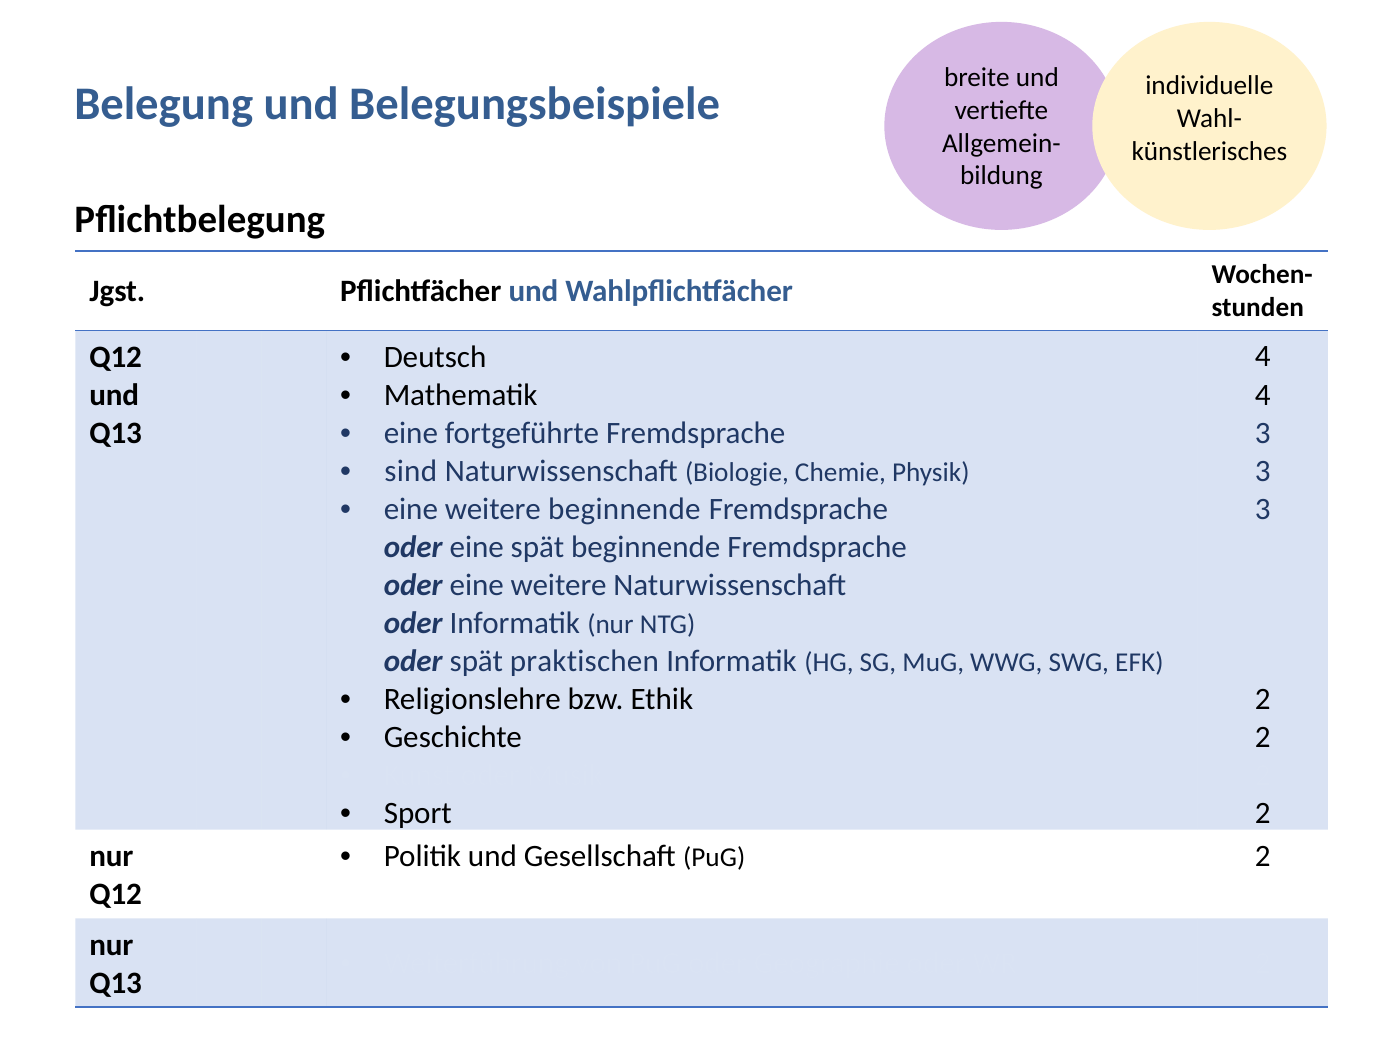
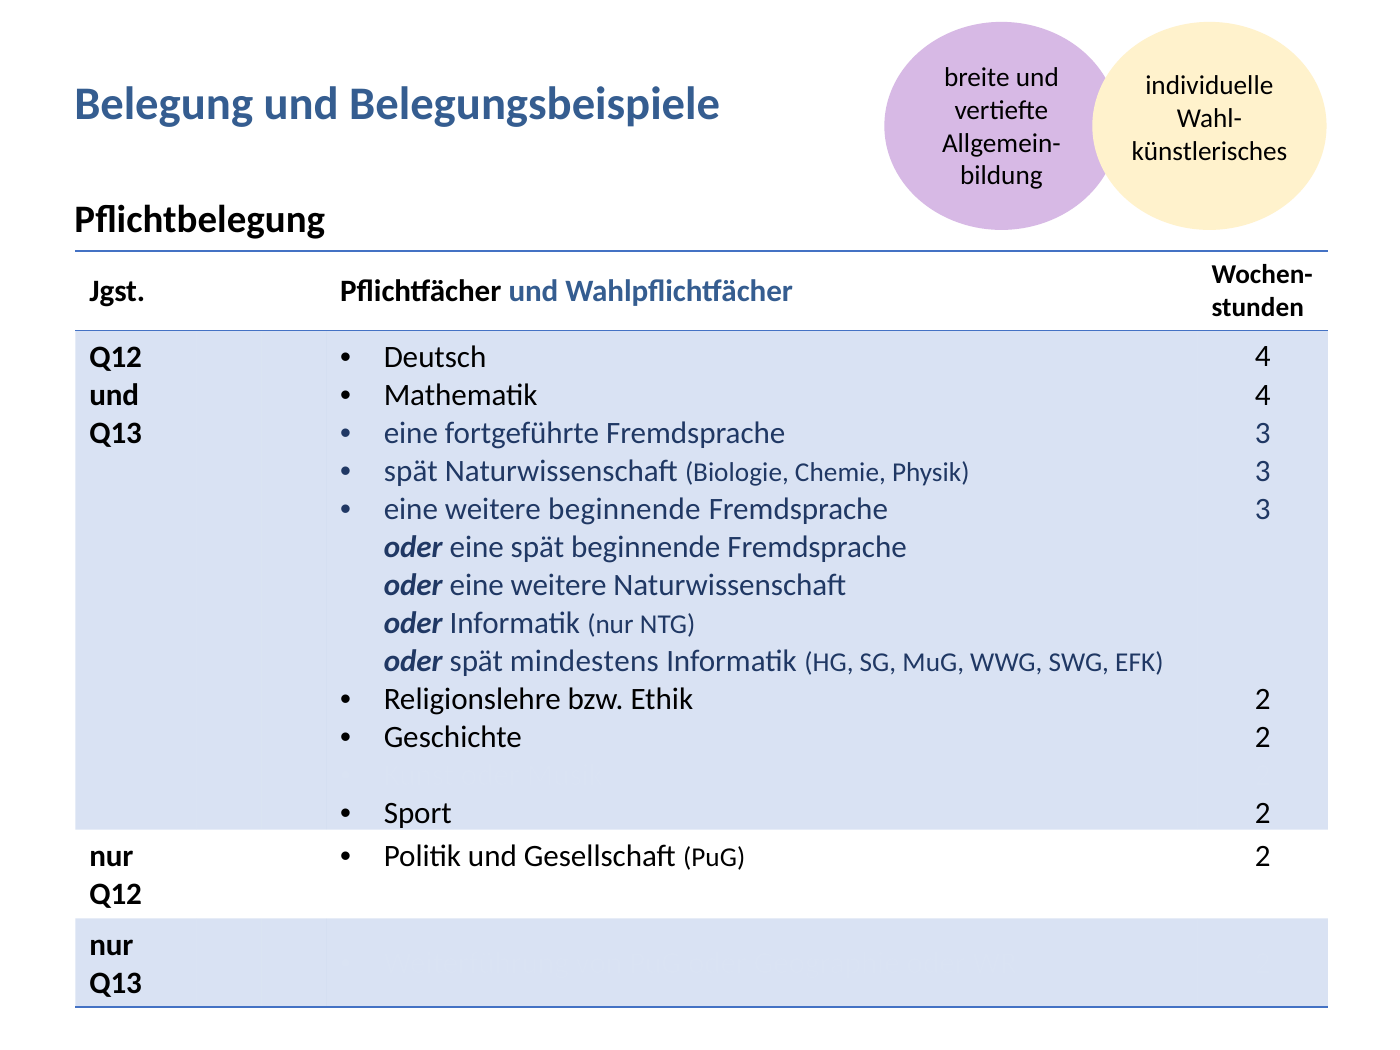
sind at (411, 471): sind -> spät
praktischen: praktischen -> mindestens
